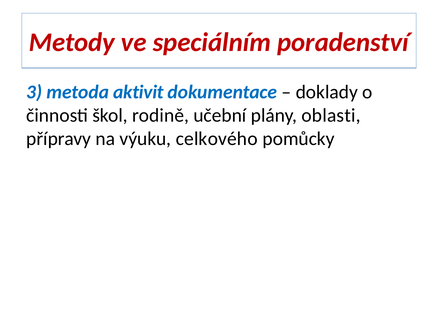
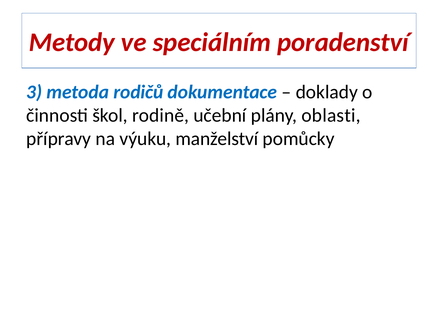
aktivit: aktivit -> rodičů
celkového: celkového -> manželství
